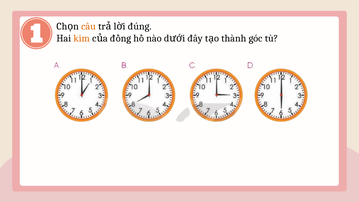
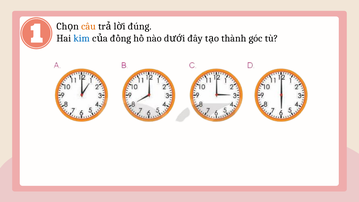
kim colour: orange -> blue
